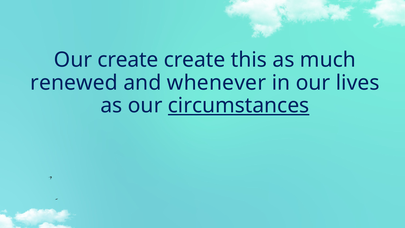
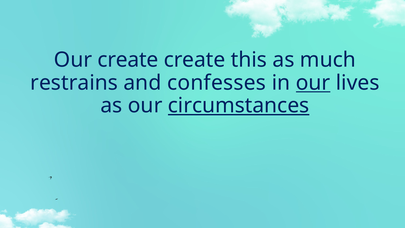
renewed: renewed -> restrains
whenever: whenever -> confesses
our at (313, 83) underline: none -> present
